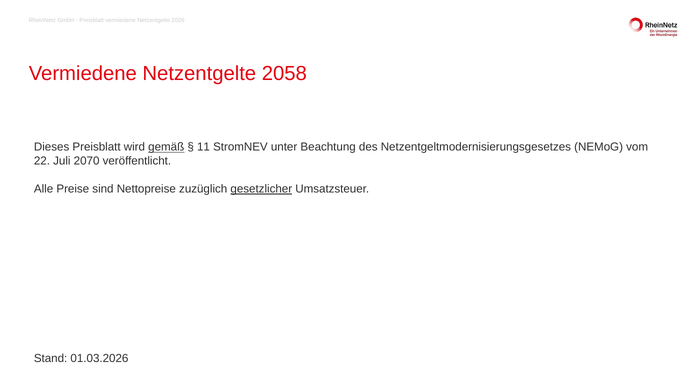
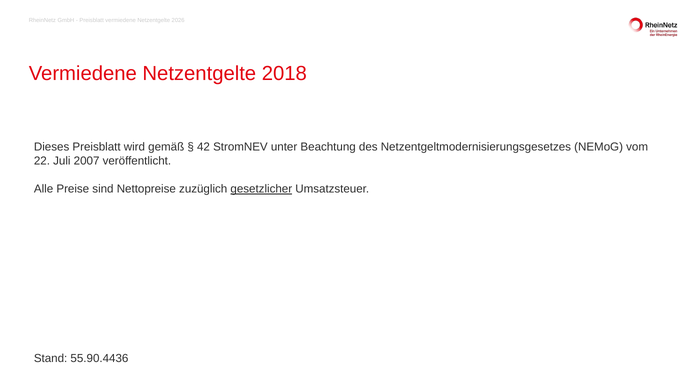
2058: 2058 -> 2018
gemäß underline: present -> none
11: 11 -> 42
2070: 2070 -> 2007
01.03.2026: 01.03.2026 -> 55.90.4436
